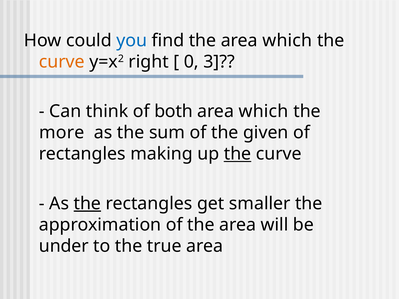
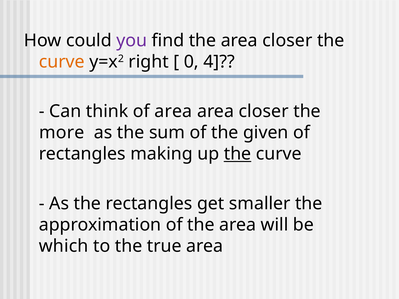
you colour: blue -> purple
the area which: which -> closer
3: 3 -> 4
of both: both -> area
which at (264, 111): which -> closer
the at (87, 204) underline: present -> none
under: under -> which
